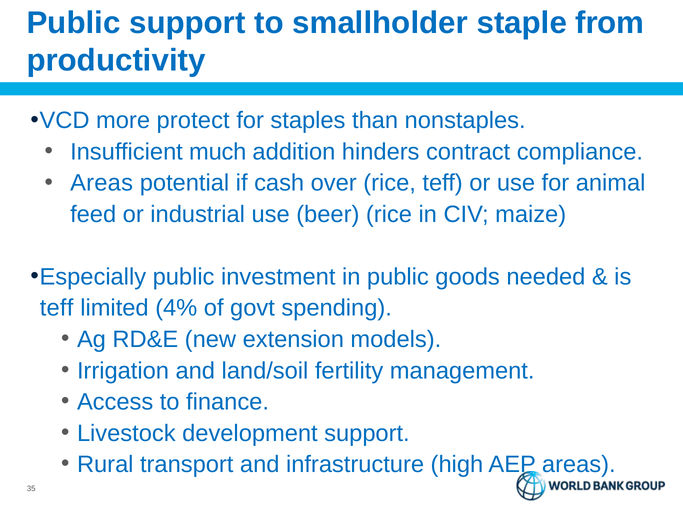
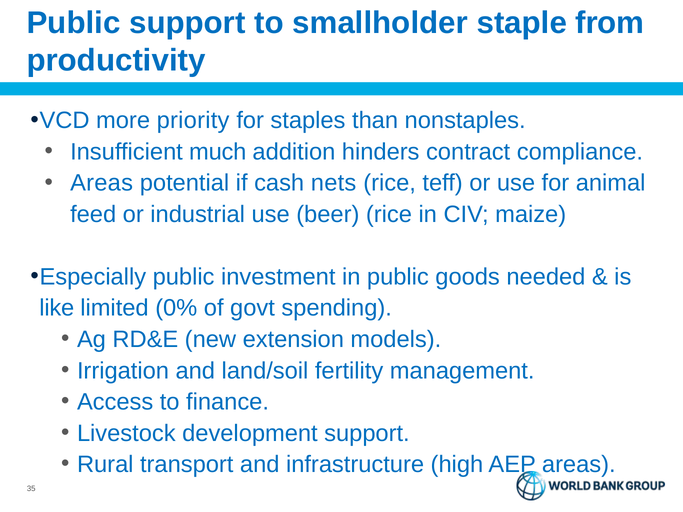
protect: protect -> priority
over: over -> nets
teff at (57, 308): teff -> like
4%: 4% -> 0%
